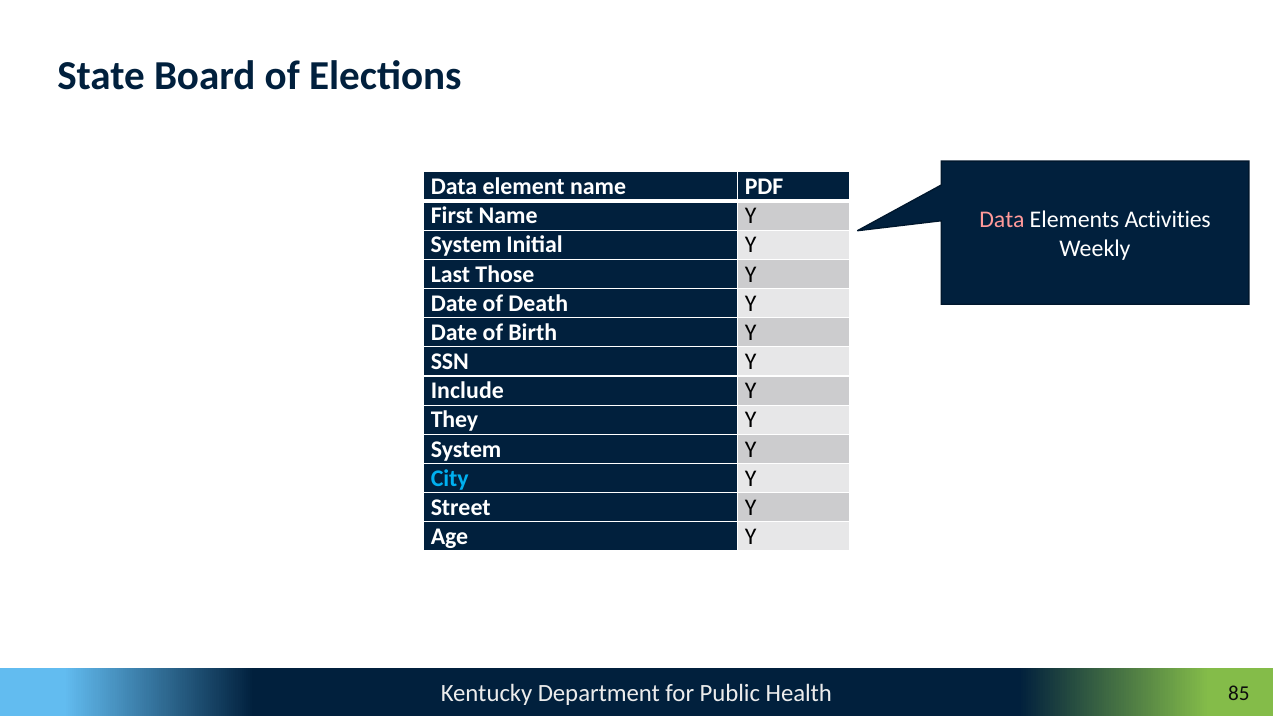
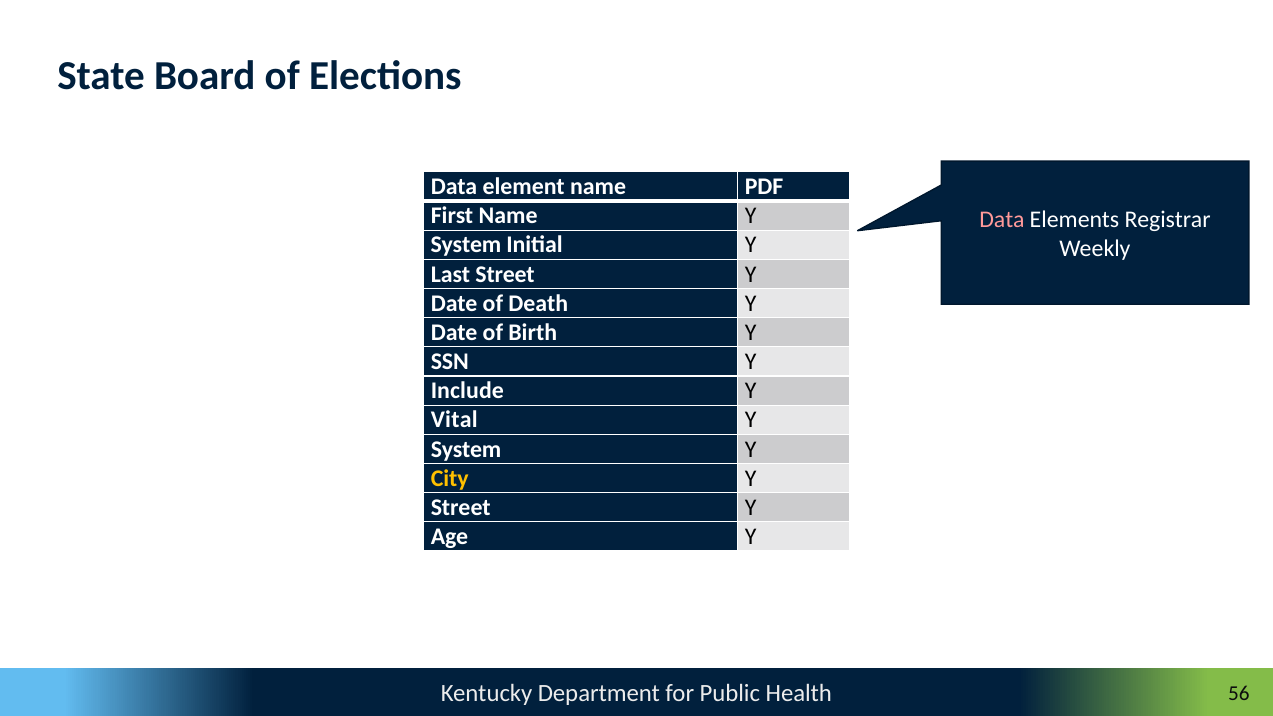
Activities: Activities -> Registrar
Last Those: Those -> Street
They: They -> Vital
City colour: light blue -> yellow
85: 85 -> 56
